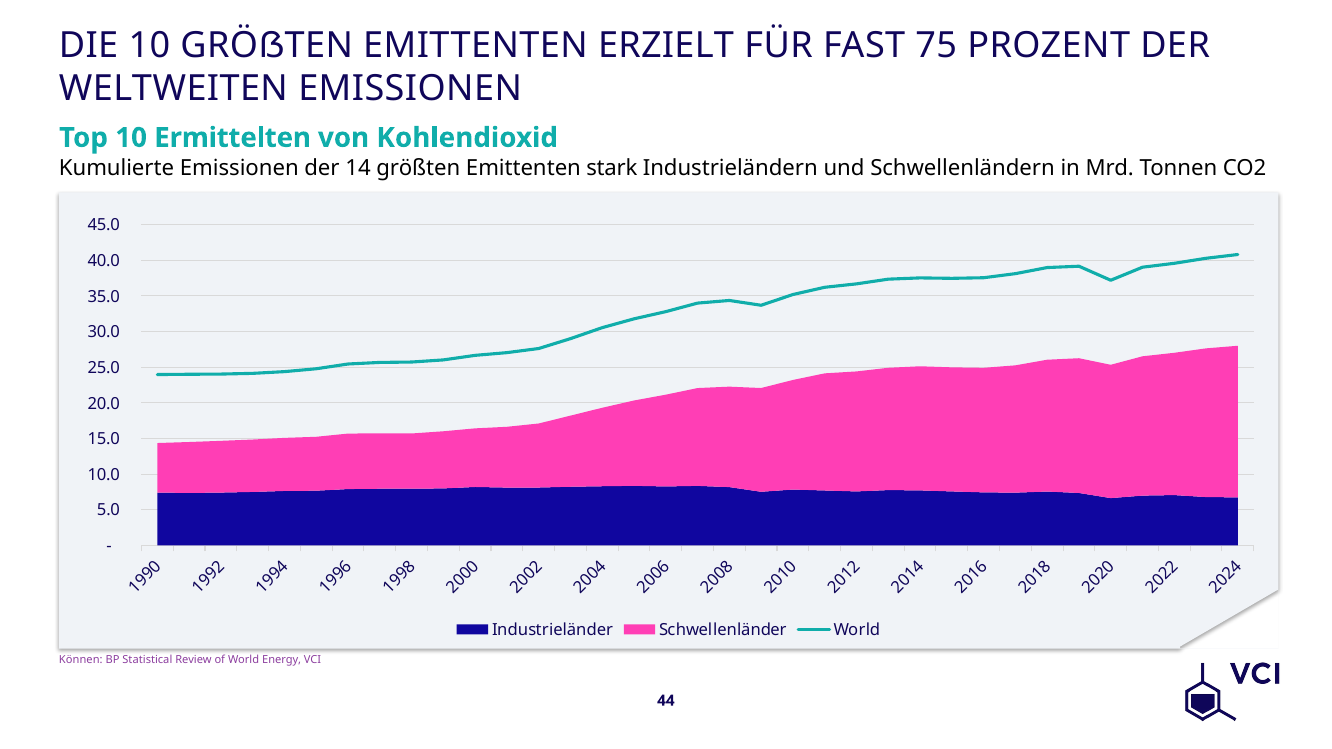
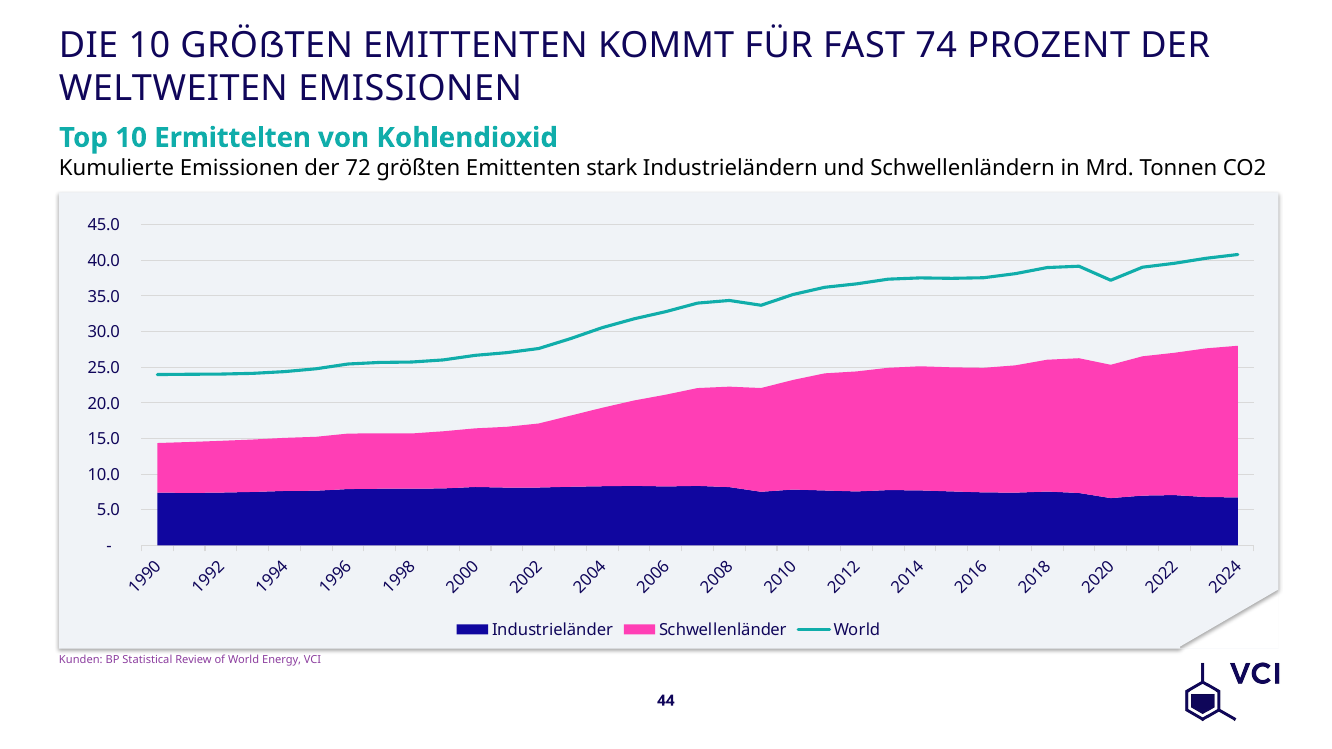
ERZIELT: ERZIELT -> KOMMT
75: 75 -> 74
14: 14 -> 72
Können: Können -> Kunden
